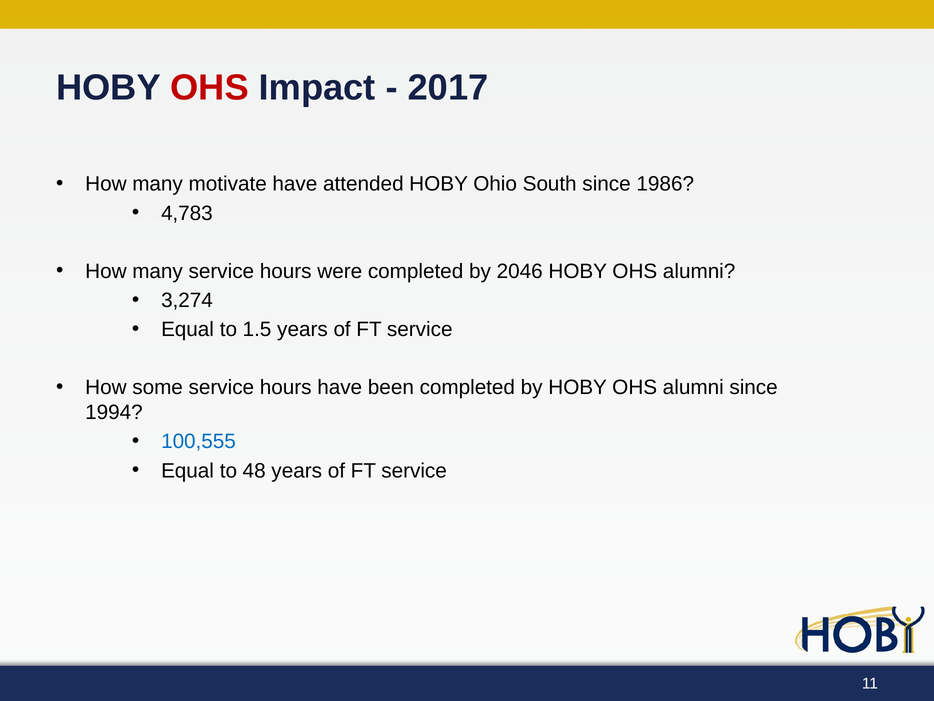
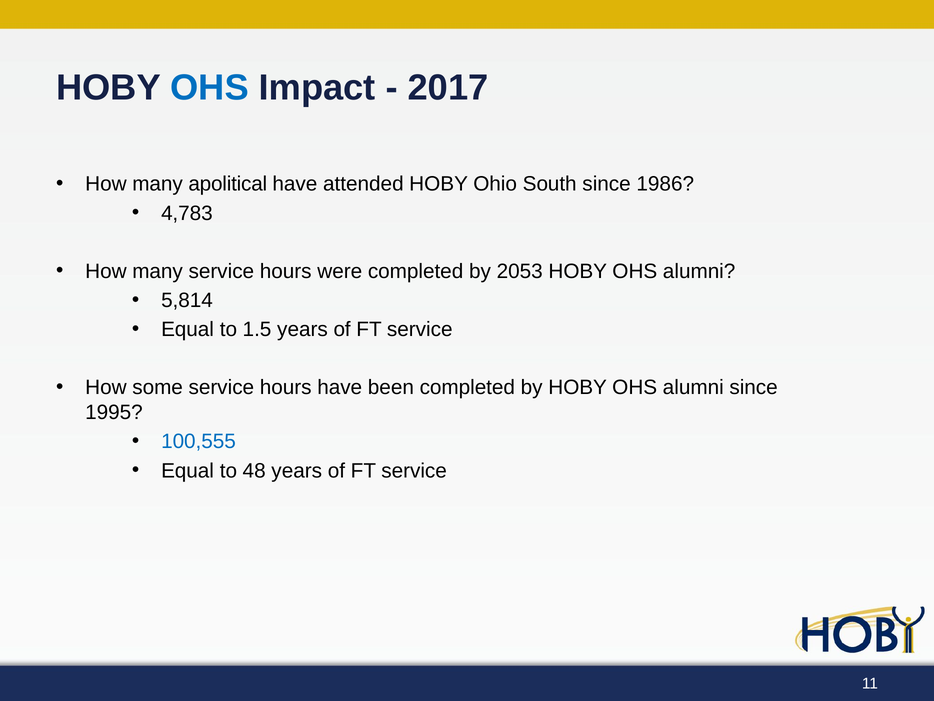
OHS at (209, 88) colour: red -> blue
motivate: motivate -> apolitical
2046: 2046 -> 2053
3,274: 3,274 -> 5,814
1994: 1994 -> 1995
